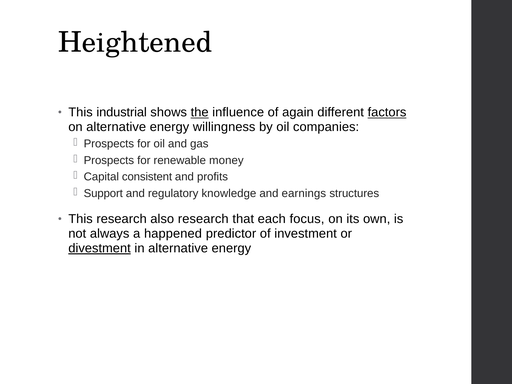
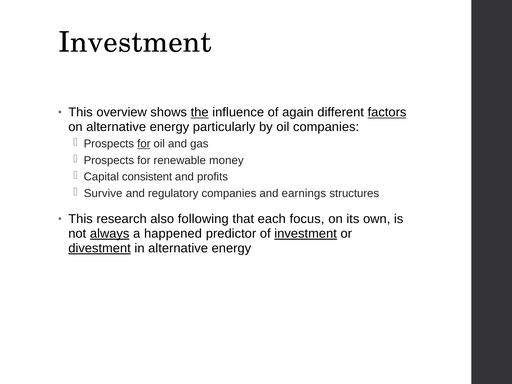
Heightened at (135, 42): Heightened -> Investment
industrial: industrial -> overview
willingness: willingness -> particularly
for at (144, 144) underline: none -> present
Support: Support -> Survive
regulatory knowledge: knowledge -> companies
also research: research -> following
always underline: none -> present
investment at (306, 234) underline: none -> present
